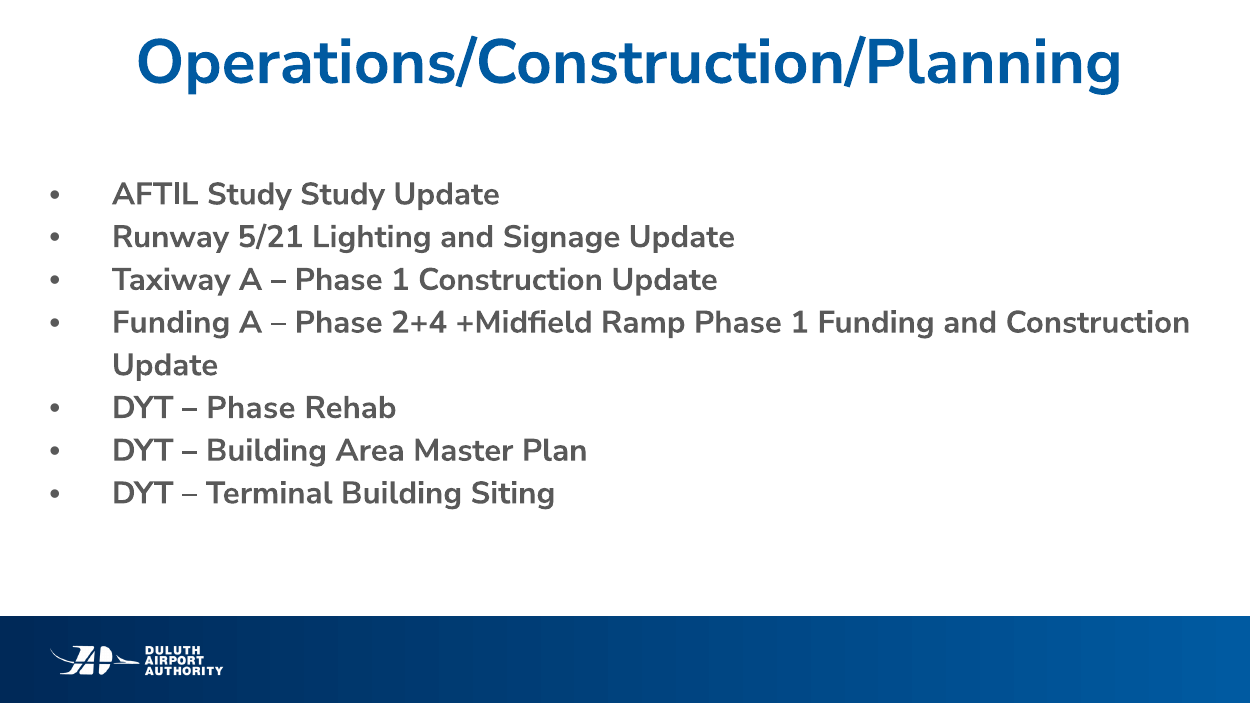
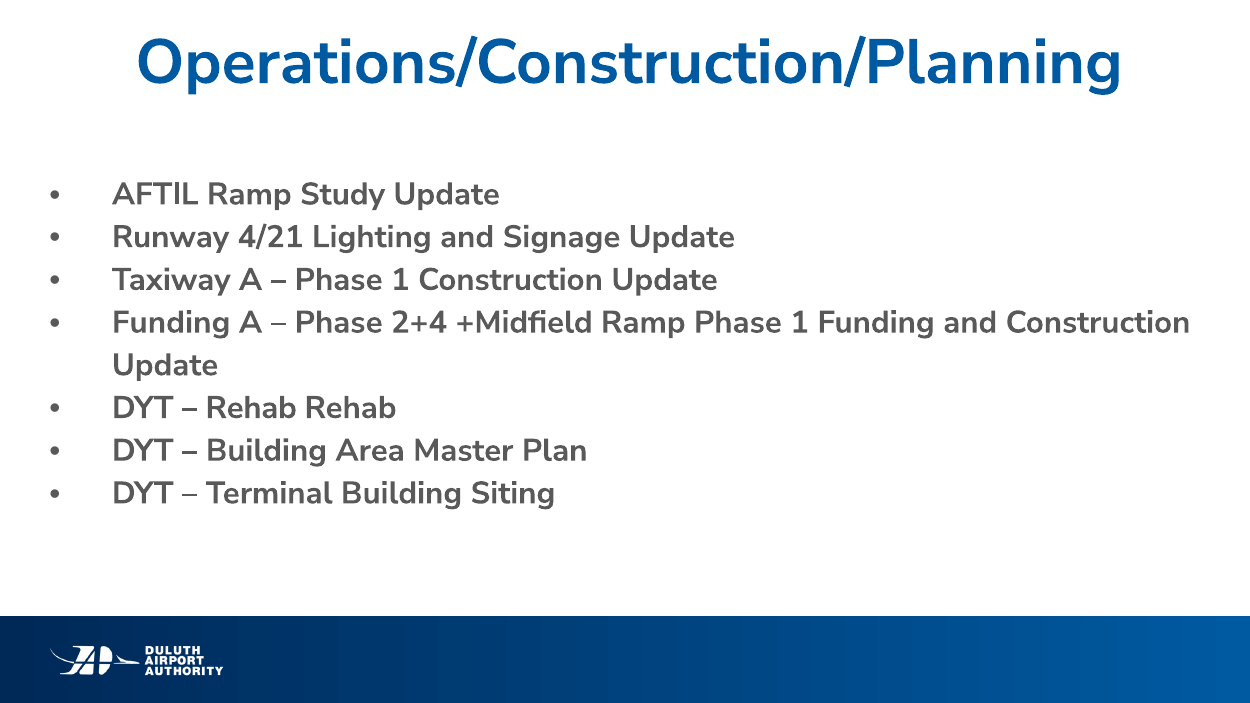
AFTIL Study: Study -> Ramp
5/21: 5/21 -> 4/21
Phase at (251, 408): Phase -> Rehab
